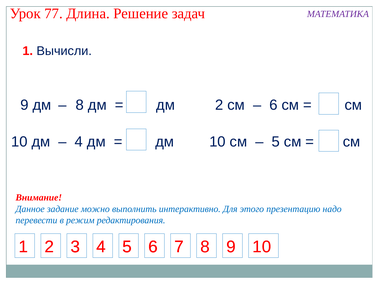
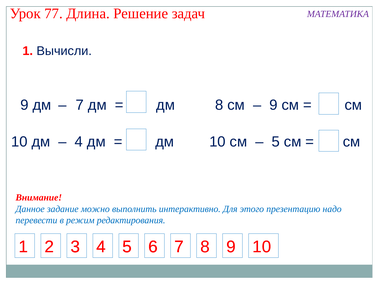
дм 8: 8 -> 7
дм 2: 2 -> 8
6 at (273, 105): 6 -> 9
